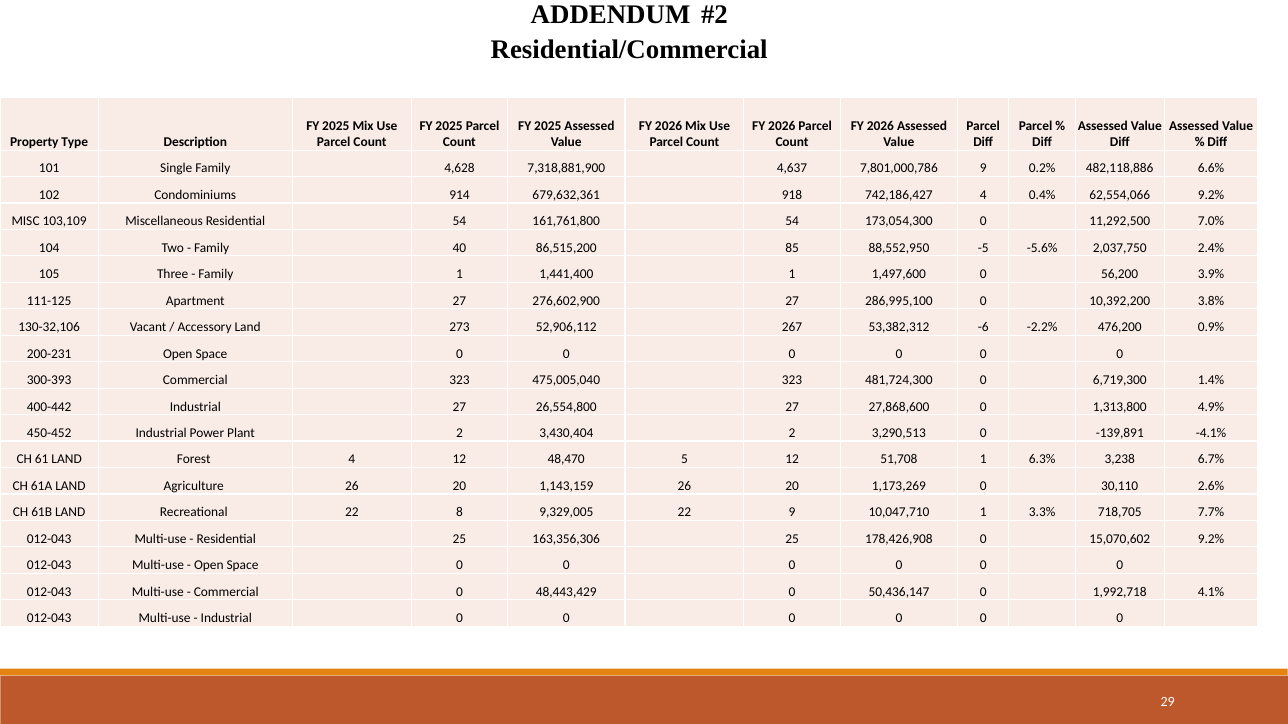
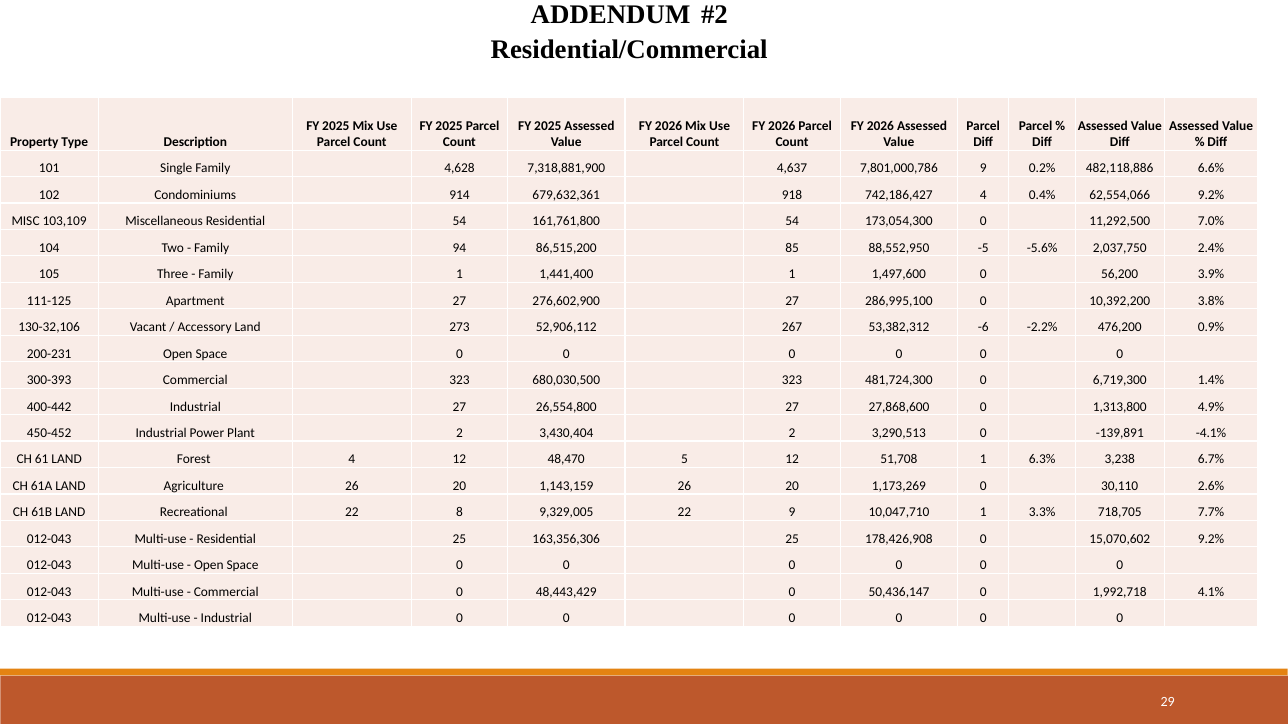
40: 40 -> 94
475,005,040: 475,005,040 -> 680,030,500
